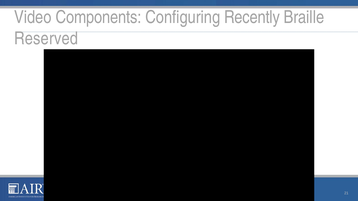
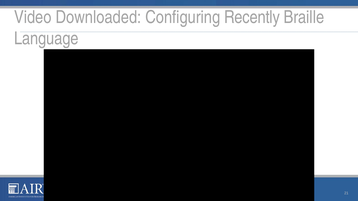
Components: Components -> Downloaded
Reserved: Reserved -> Language
